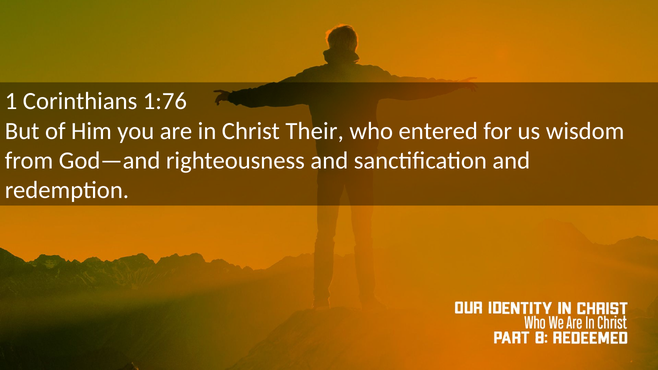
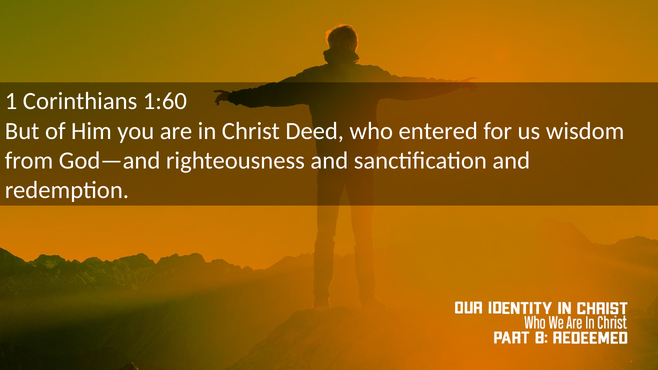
1:76: 1:76 -> 1:60
Their: Their -> Deed
